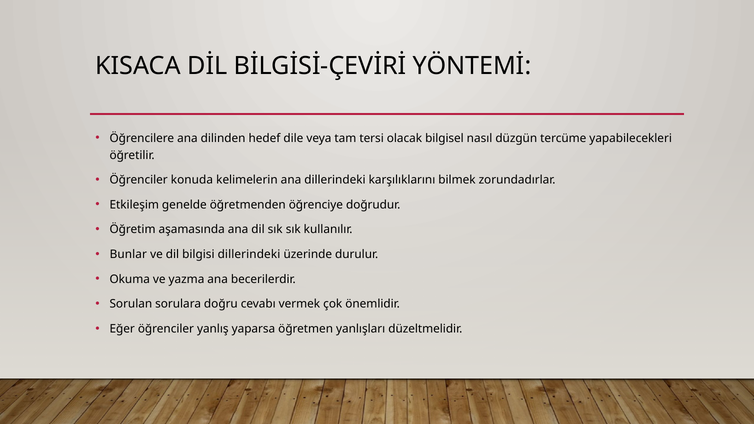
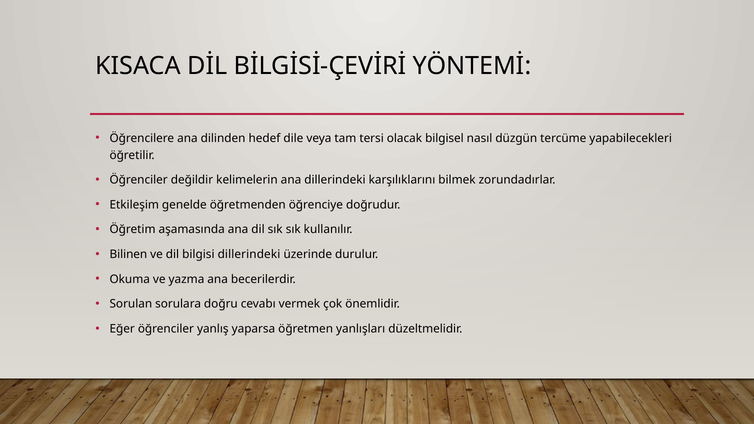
konuda: konuda -> değildir
Bunlar: Bunlar -> Bilinen
